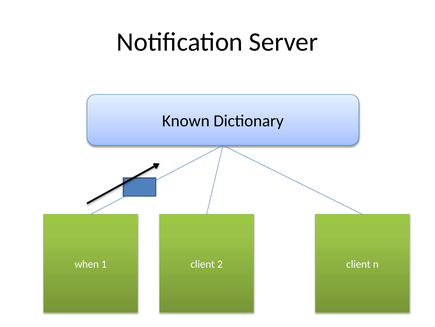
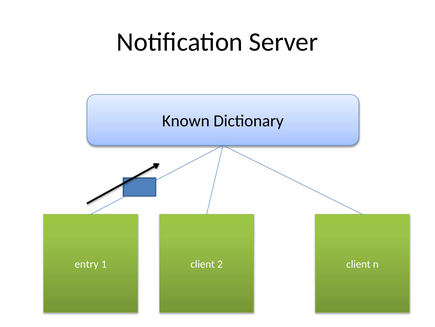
when: when -> entry
